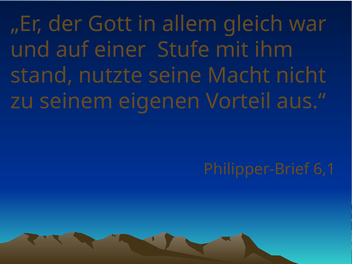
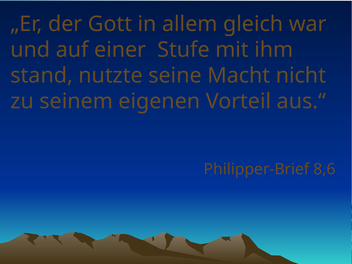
6,1: 6,1 -> 8,6
